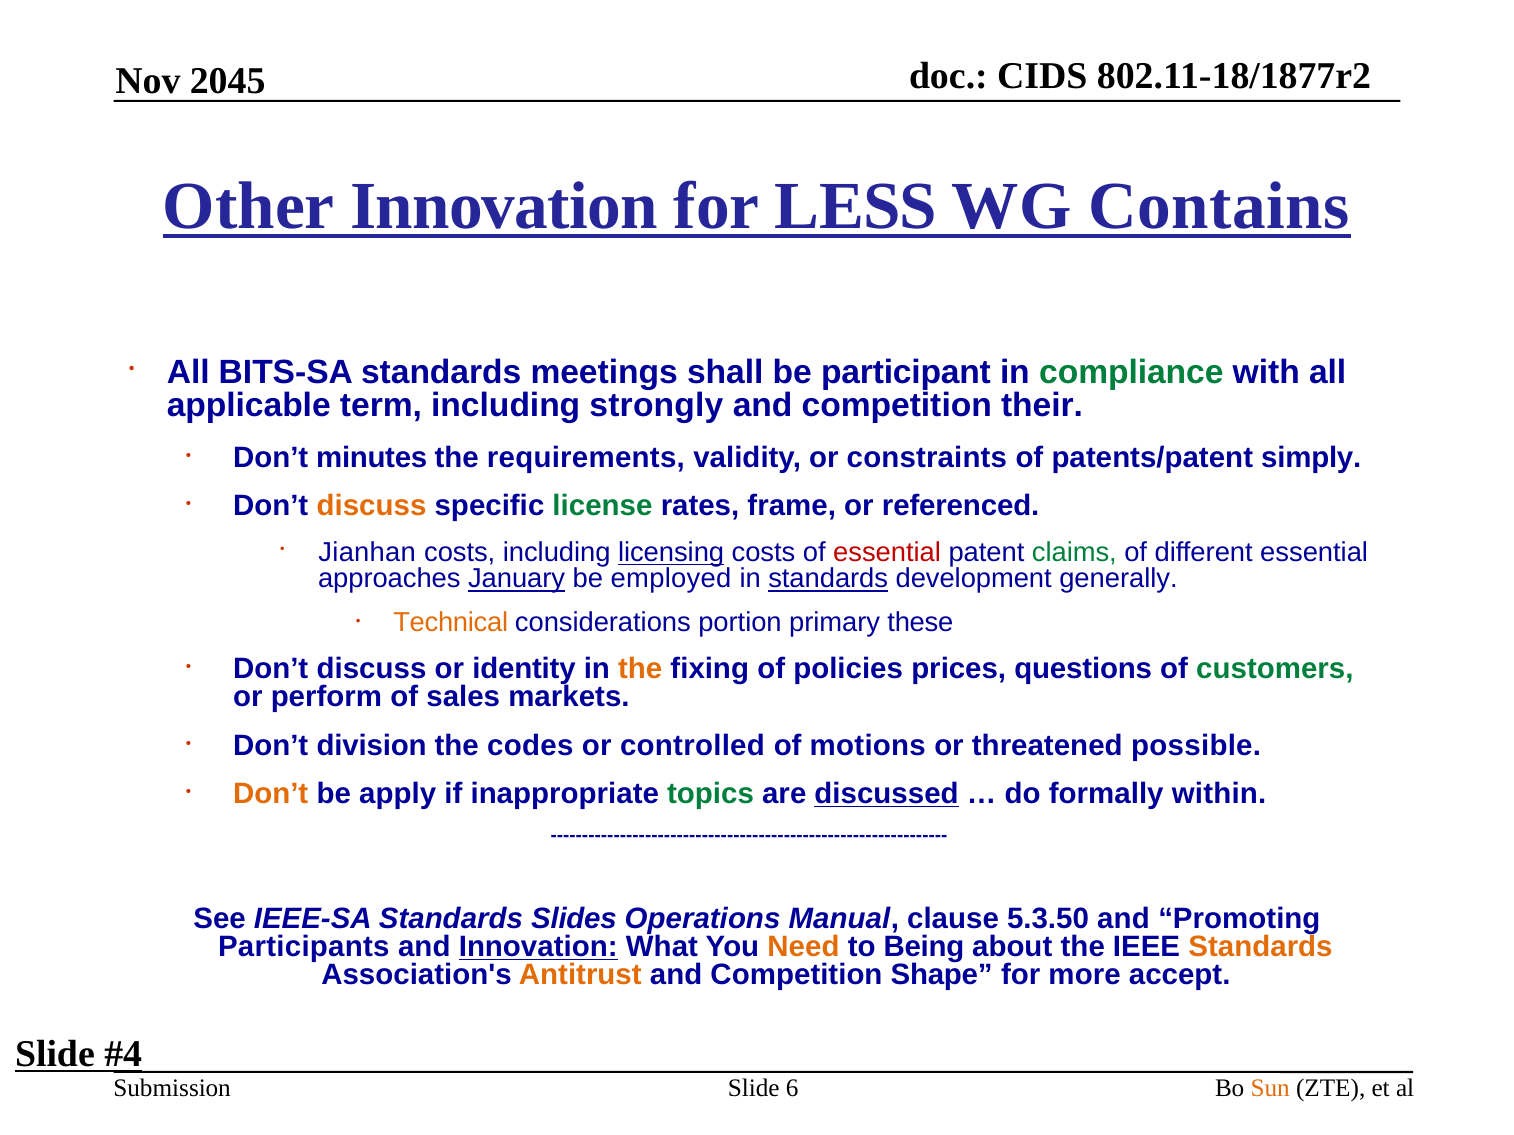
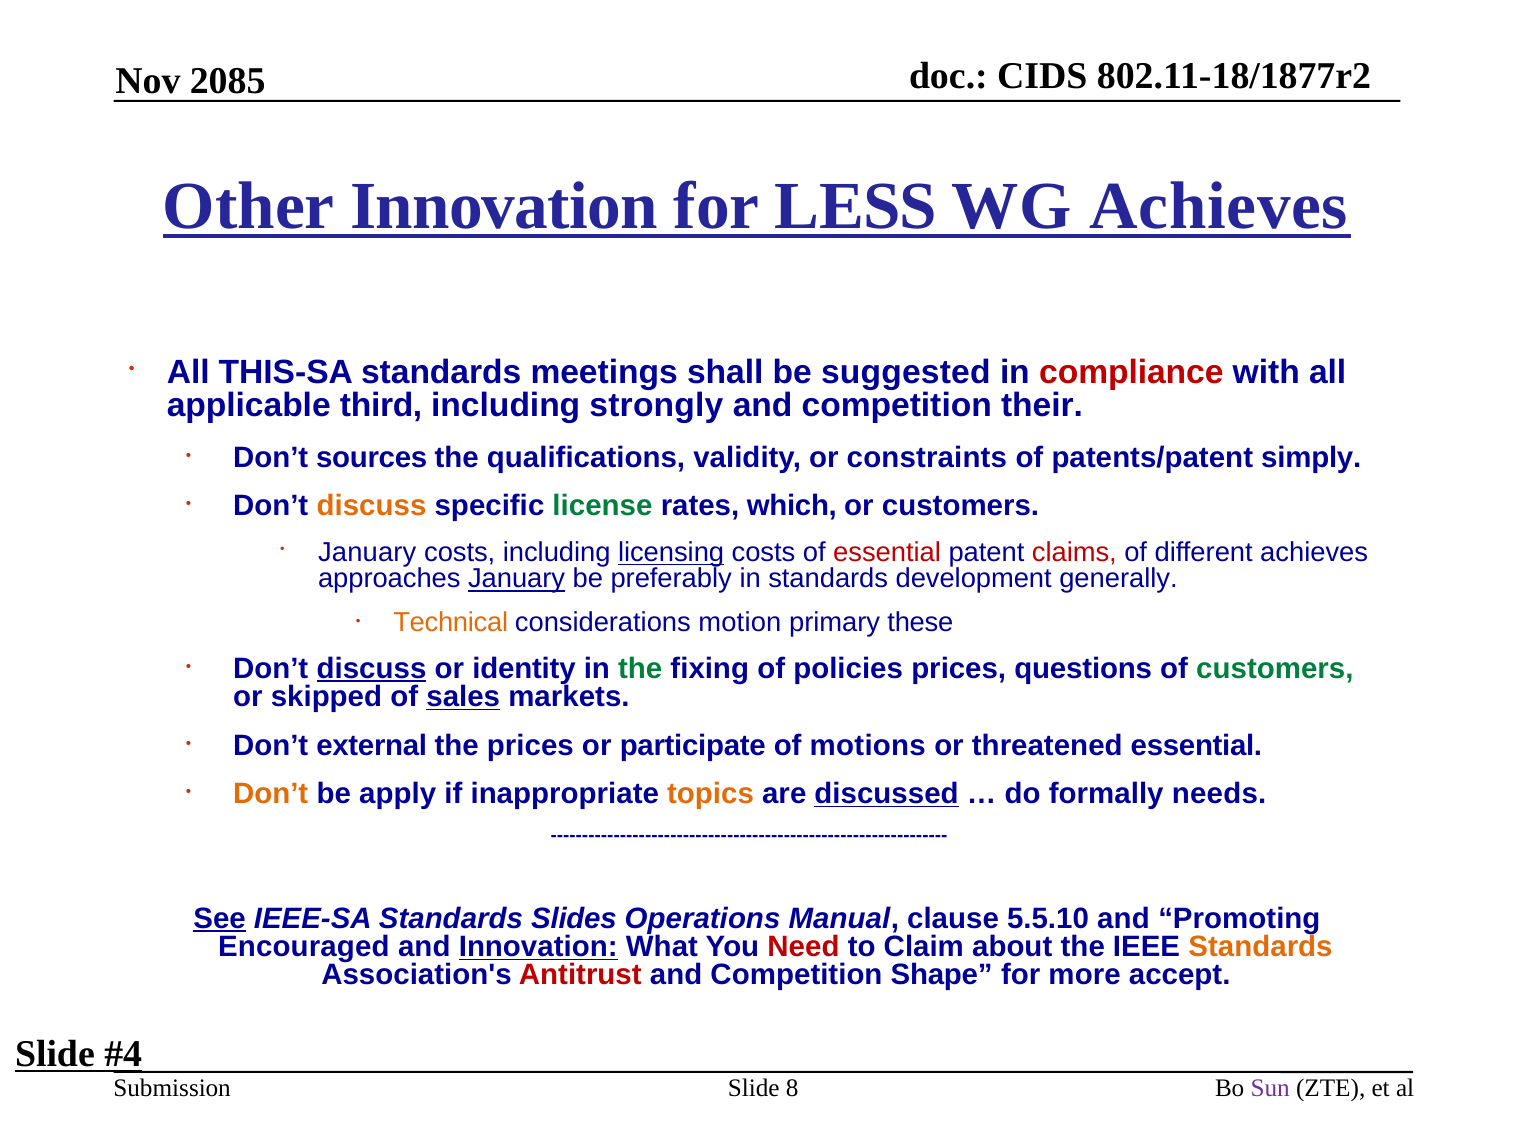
2045: 2045 -> 2085
WG Contains: Contains -> Achieves
BITS-SA: BITS-SA -> THIS-SA
participant: participant -> suggested
compliance colour: green -> red
term: term -> third
minutes: minutes -> sources
requirements: requirements -> qualifications
frame: frame -> which
or referenced: referenced -> customers
Jianhan at (367, 553): Jianhan -> January
claims colour: green -> red
different essential: essential -> achieves
employed: employed -> preferably
standards at (828, 579) underline: present -> none
portion: portion -> motion
discuss at (372, 669) underline: none -> present
the at (640, 669) colour: orange -> green
perform: perform -> skipped
sales underline: none -> present
division: division -> external
the codes: codes -> prices
controlled: controlled -> participate
threatened possible: possible -> essential
topics colour: green -> orange
within: within -> needs
See underline: none -> present
5.3.50: 5.3.50 -> 5.5.10
Participants: Participants -> Encouraged
Need colour: orange -> red
Being: Being -> Claim
Antitrust colour: orange -> red
6: 6 -> 8
Sun colour: orange -> purple
